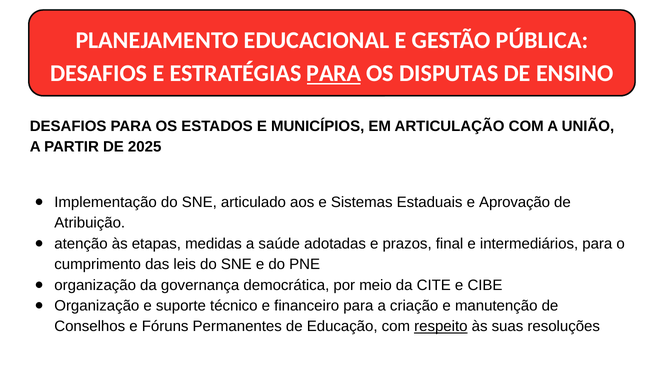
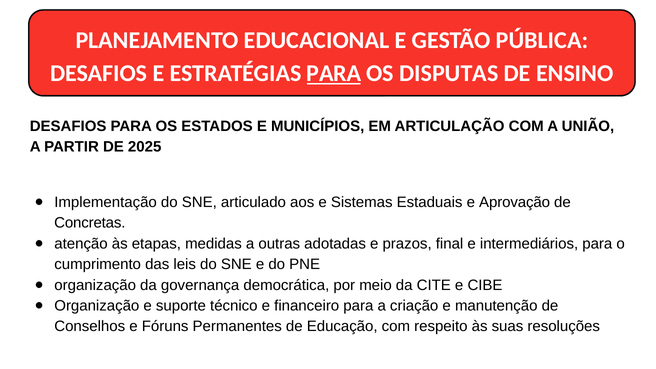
Atribuição: Atribuição -> Concretas
saúde: saúde -> outras
respeito underline: present -> none
